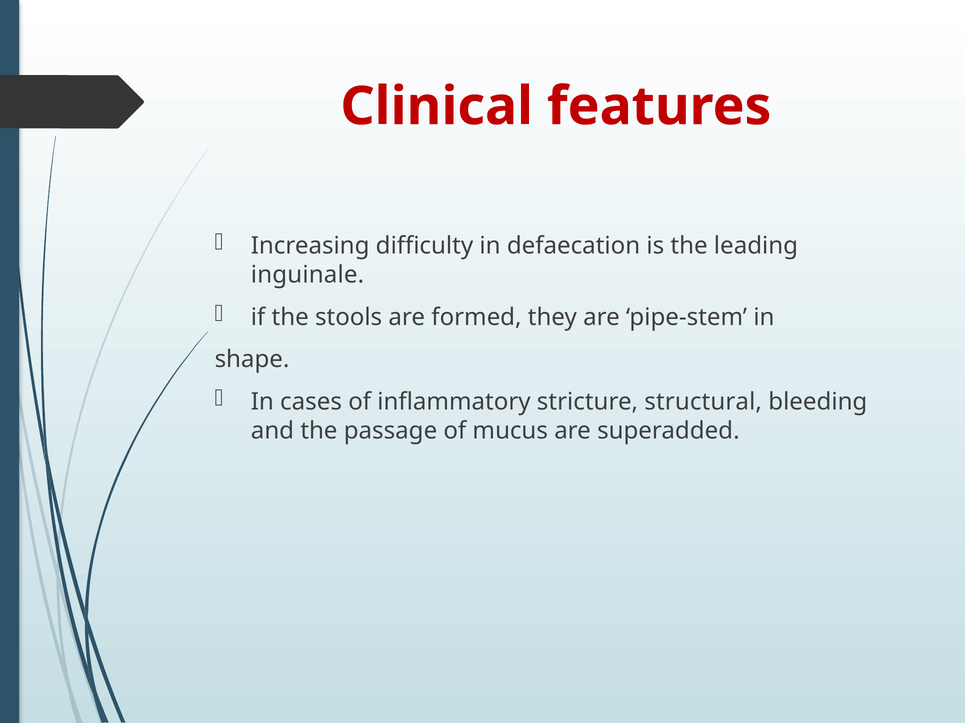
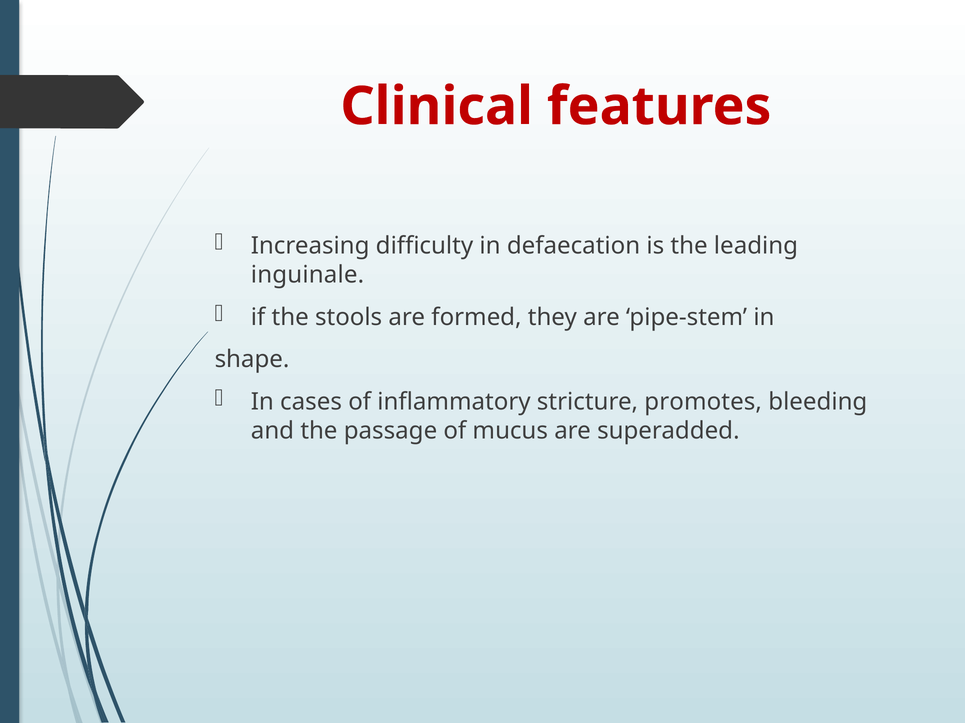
structural: structural -> promotes
